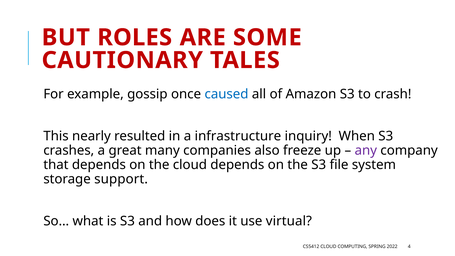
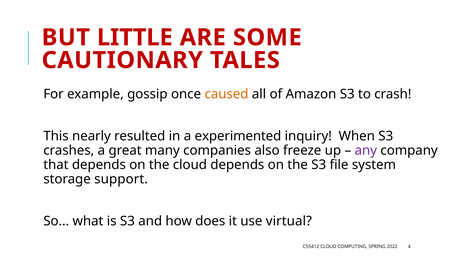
ROLES: ROLES -> LITTLE
caused colour: blue -> orange
infrastructure: infrastructure -> experimented
